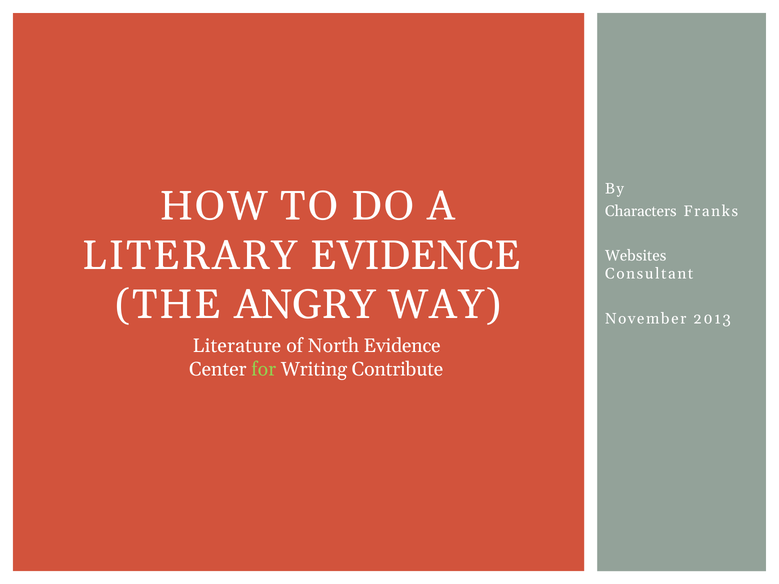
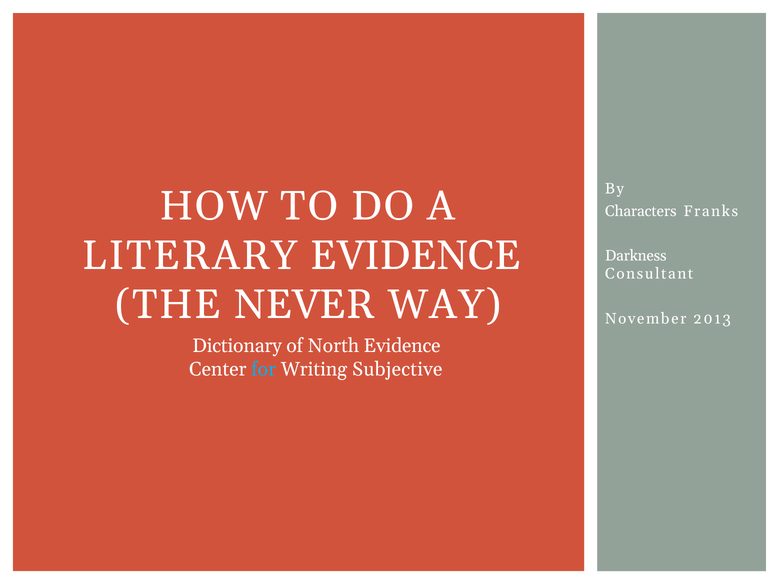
Websites: Websites -> Darkness
ANGRY: ANGRY -> NEVER
Literature: Literature -> Dictionary
for colour: light green -> light blue
Contribute: Contribute -> Subjective
